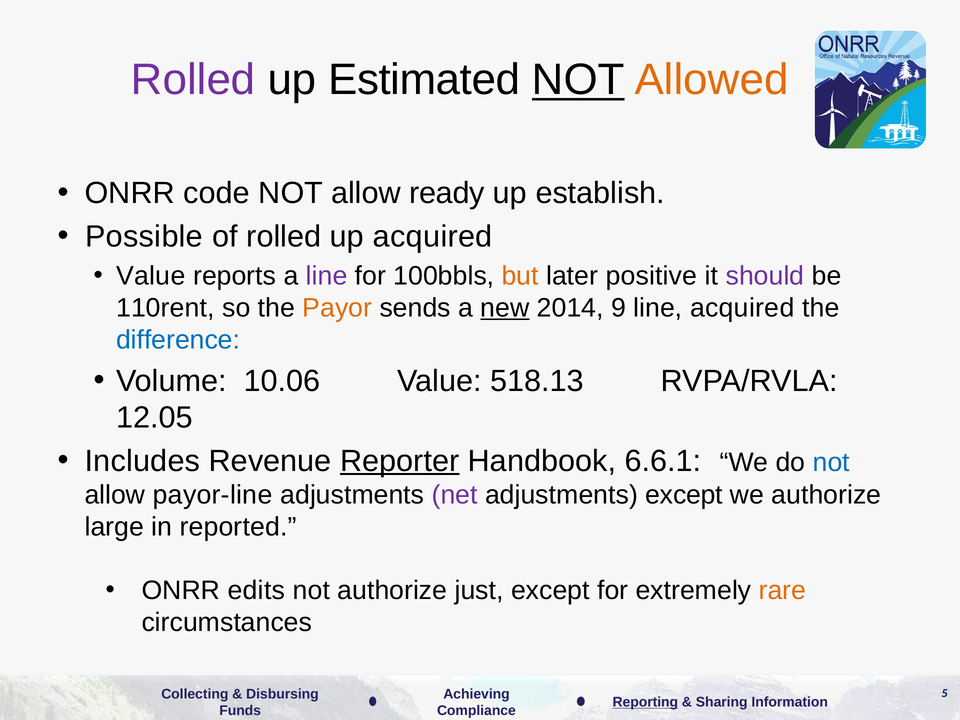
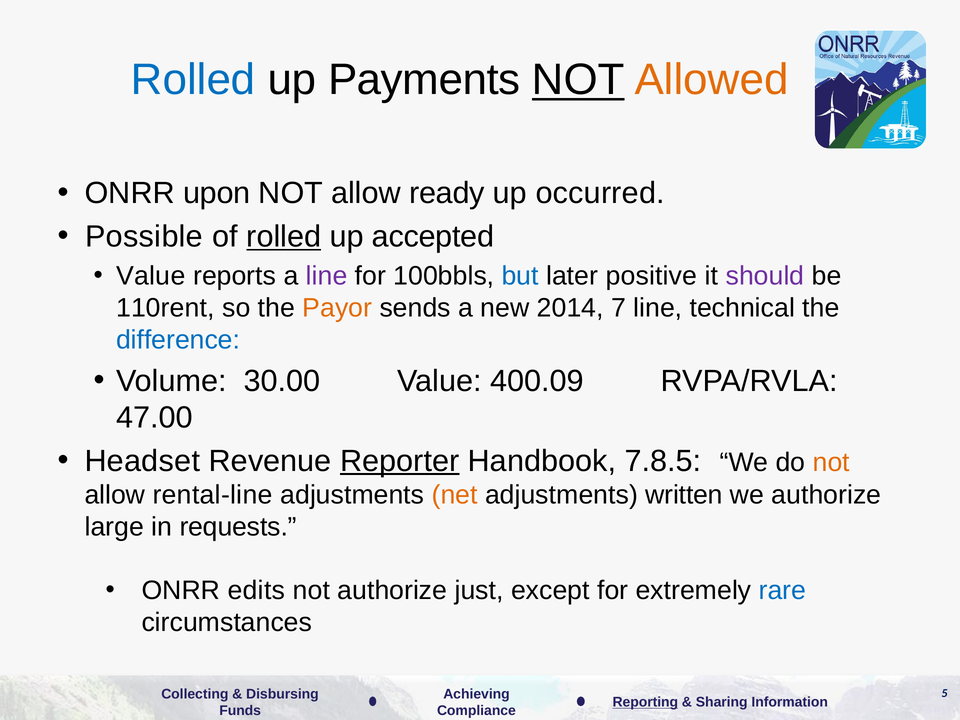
Rolled at (193, 80) colour: purple -> blue
Estimated: Estimated -> Payments
code: code -> upon
establish: establish -> occurred
rolled at (284, 236) underline: none -> present
up acquired: acquired -> accepted
but colour: orange -> blue
new underline: present -> none
9: 9 -> 7
line acquired: acquired -> technical
10.06: 10.06 -> 30.00
518.13: 518.13 -> 400.09
12.05: 12.05 -> 47.00
Includes: Includes -> Headset
6.6.1: 6.6.1 -> 7.8.5
not at (831, 462) colour: blue -> orange
payor-line: payor-line -> rental-line
net colour: purple -> orange
adjustments except: except -> written
reported: reported -> requests
rare colour: orange -> blue
